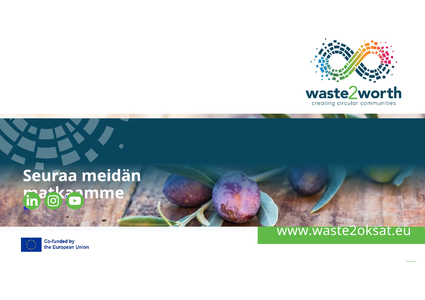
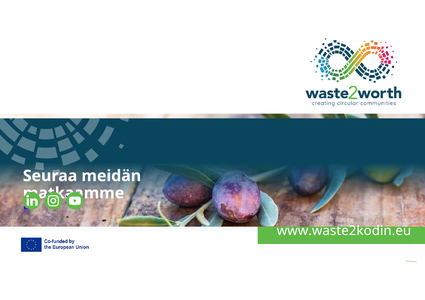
www.waste2oksat.eu: www.waste2oksat.eu -> www.waste2kodin.eu
